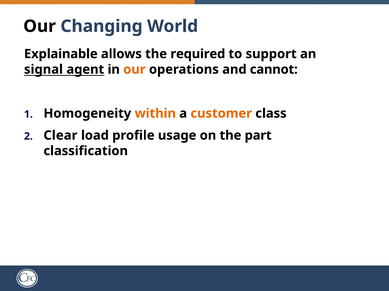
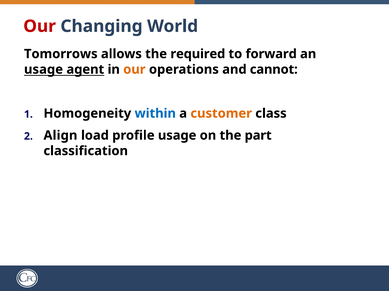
Our at (40, 26) colour: black -> red
Explainable: Explainable -> Tomorrows
support: support -> forward
signal at (44, 70): signal -> usage
within colour: orange -> blue
Clear: Clear -> Align
